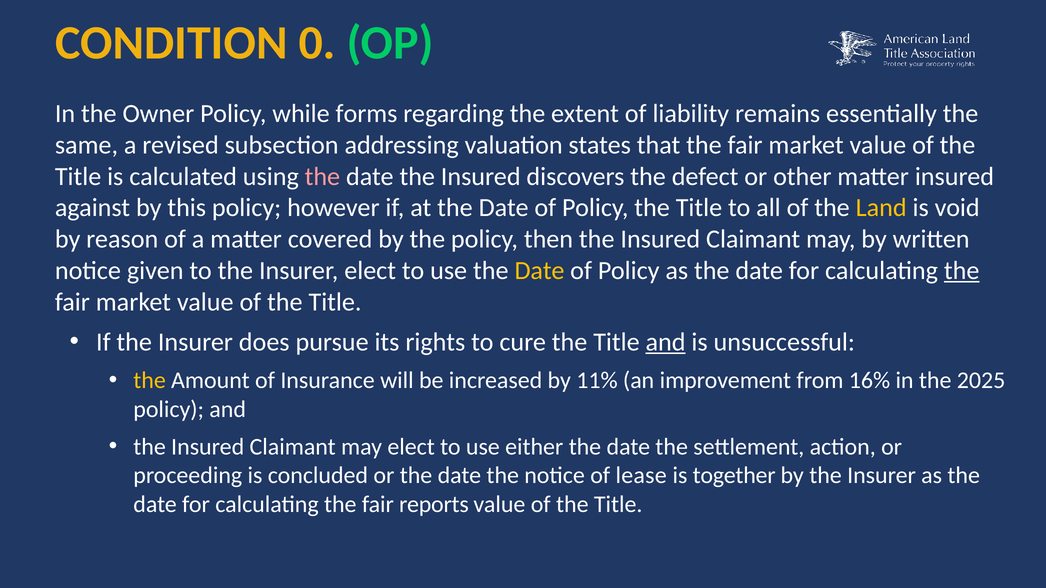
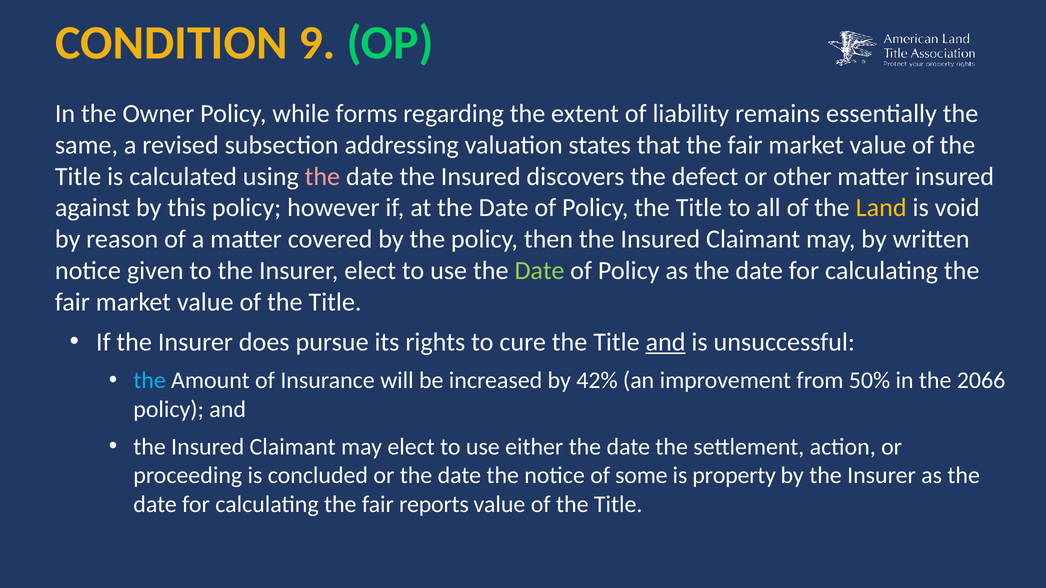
0: 0 -> 9
Date at (540, 271) colour: yellow -> light green
the at (962, 271) underline: present -> none
the at (150, 381) colour: yellow -> light blue
11%: 11% -> 42%
16%: 16% -> 50%
2025: 2025 -> 2066
lease: lease -> some
together: together -> property
